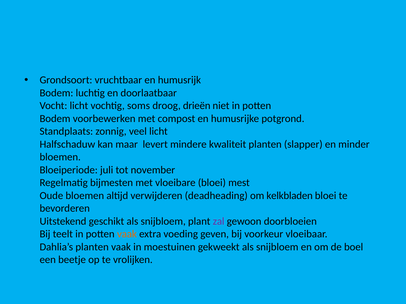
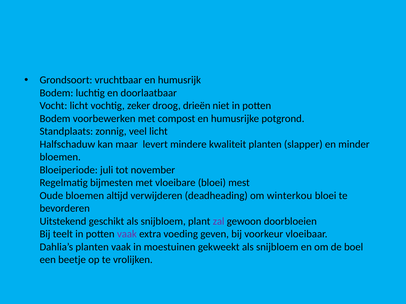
soms: soms -> zeker
kelkbladen: kelkbladen -> winterkou
vaak at (127, 234) colour: orange -> purple
